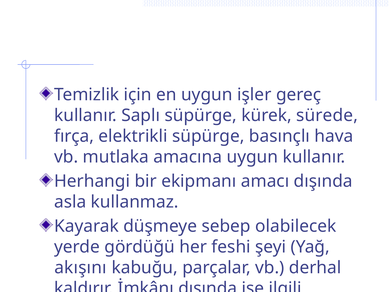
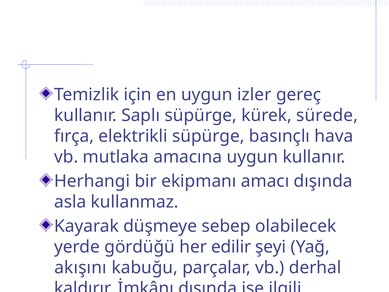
işler: işler -> izler
feshi: feshi -> edilir
